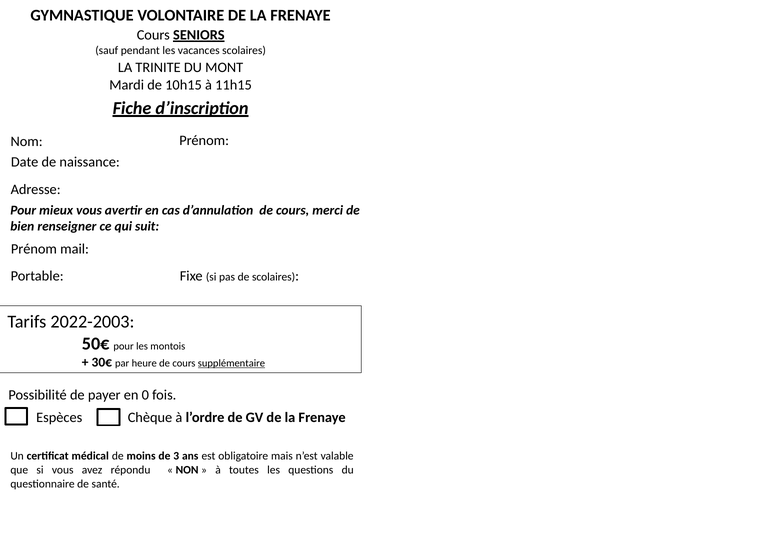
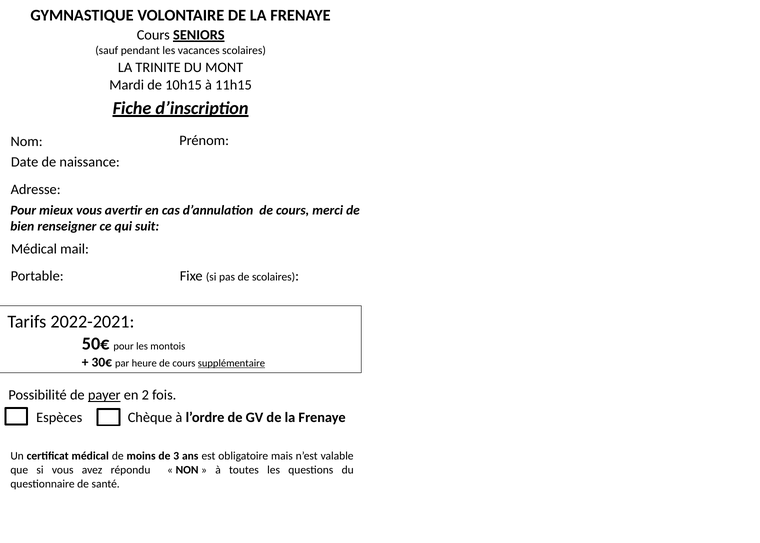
Prénom at (34, 249): Prénom -> Médical
2022-2003: 2022-2003 -> 2022-2021
payer underline: none -> present
0: 0 -> 2
